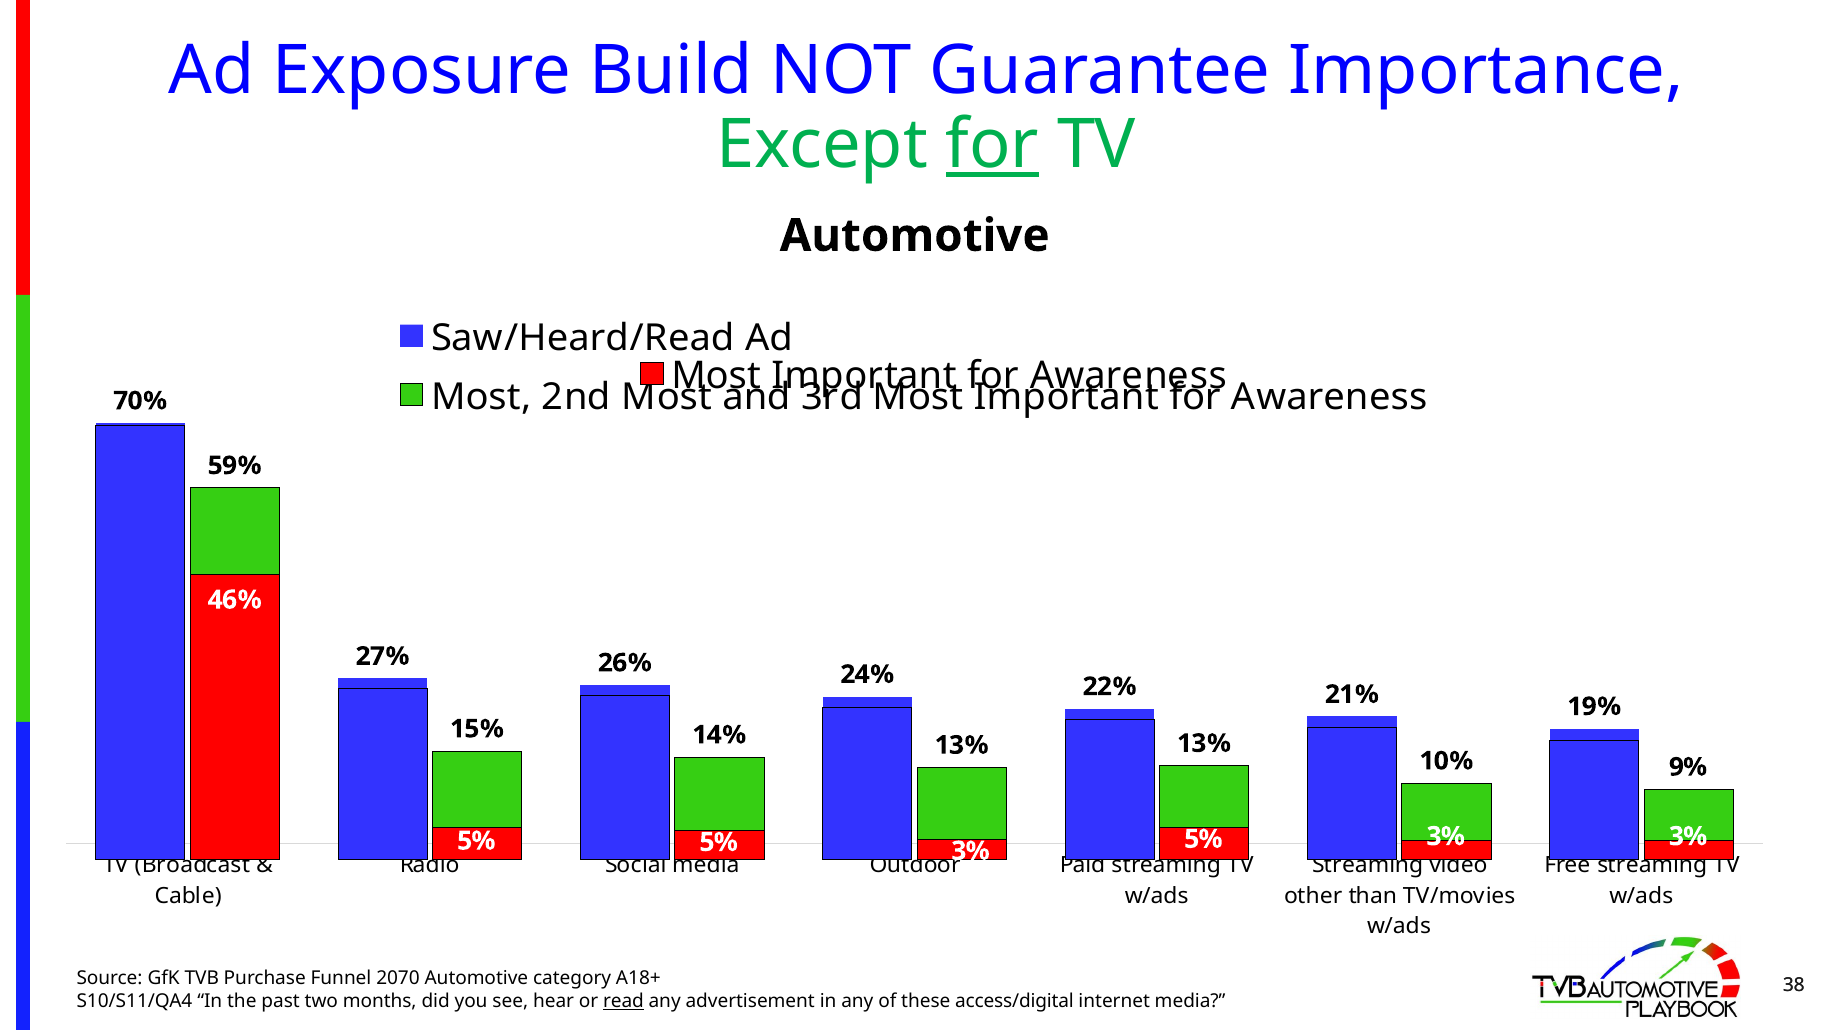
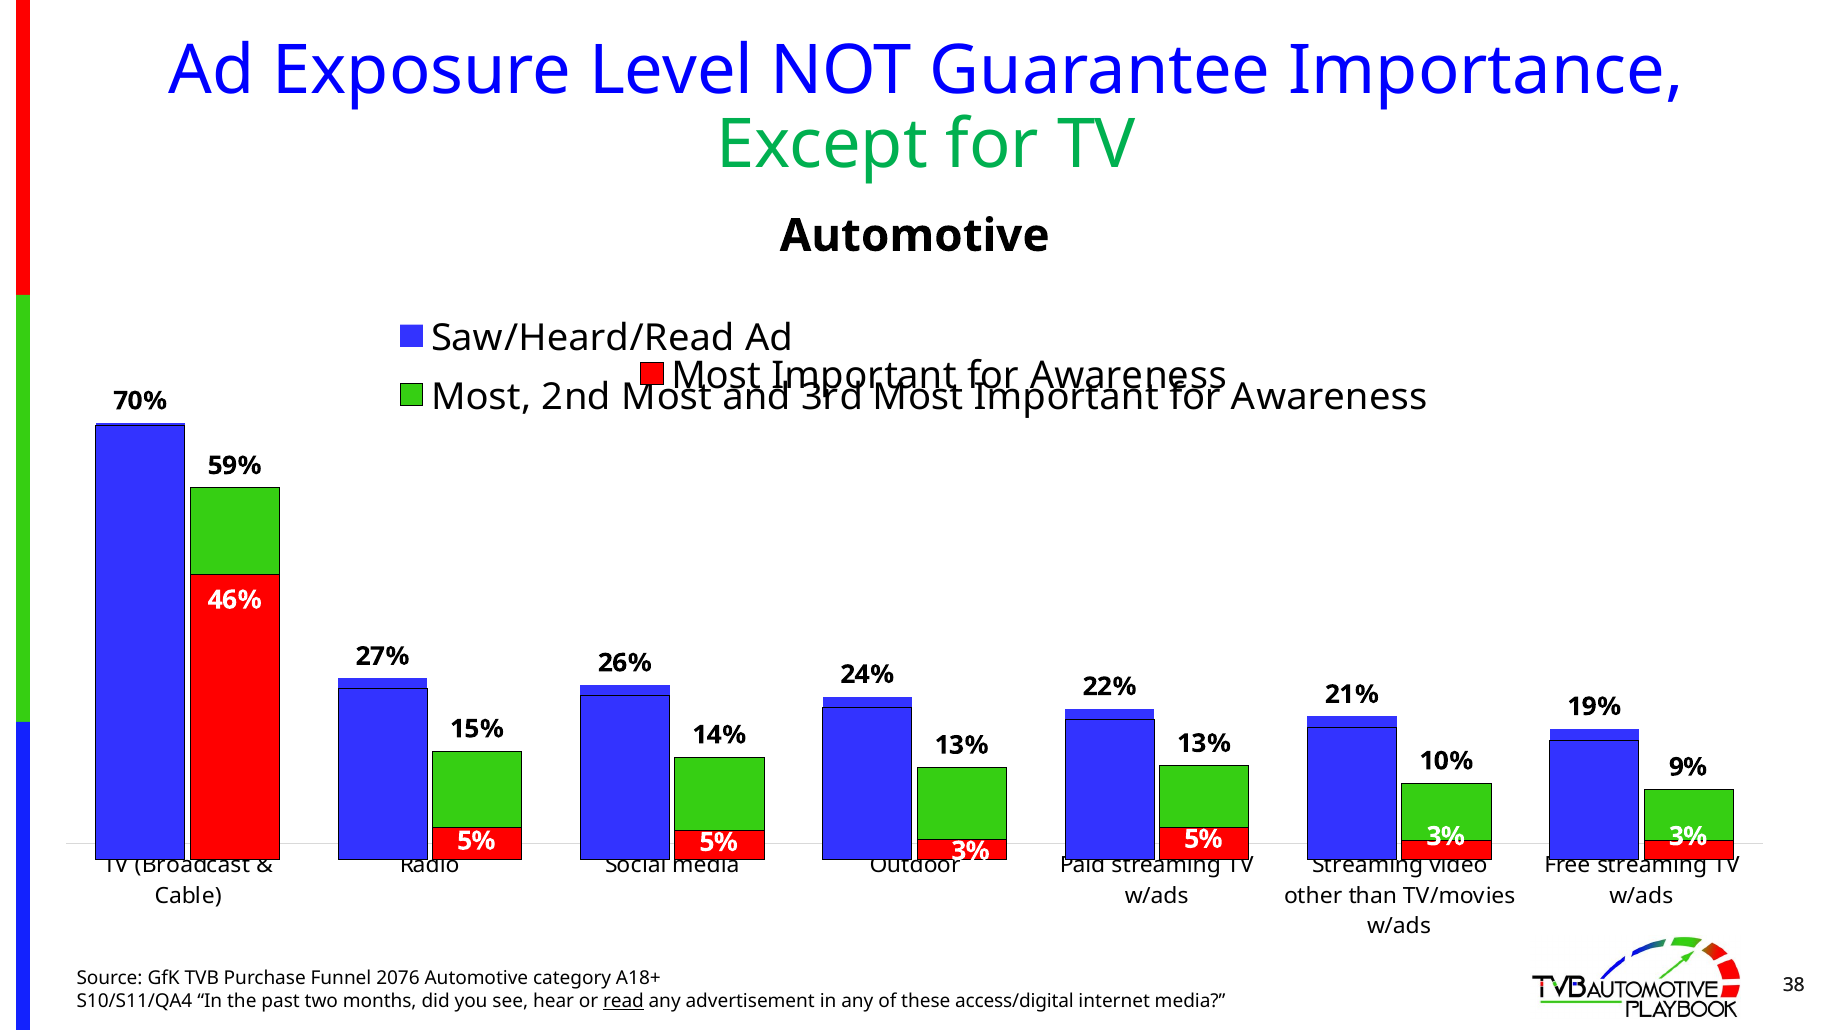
Build: Build -> Level
for at (992, 145) underline: present -> none
2070: 2070 -> 2076
